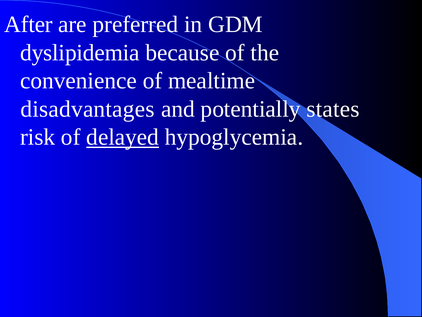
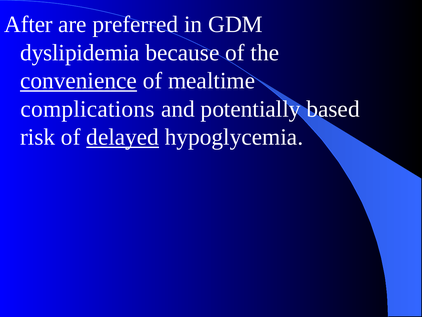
convenience underline: none -> present
disadvantages: disadvantages -> complications
states: states -> based
